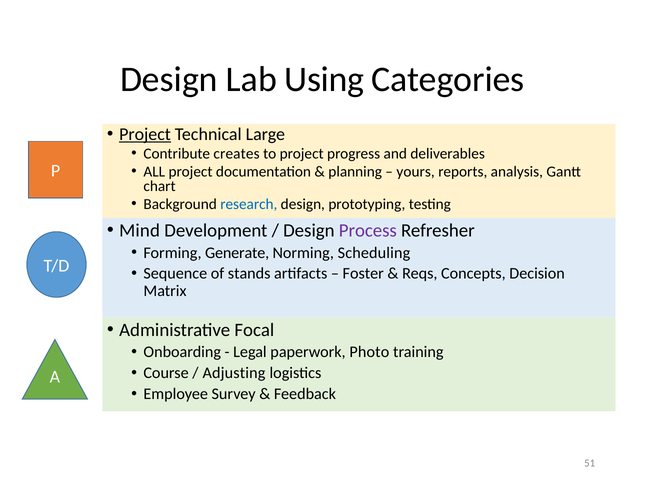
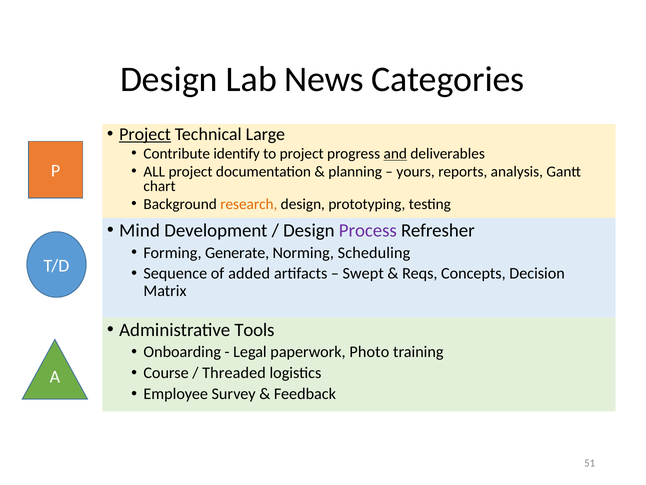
Using: Using -> News
creates: creates -> identify
and underline: none -> present
research colour: blue -> orange
stands: stands -> added
Foster: Foster -> Swept
Focal: Focal -> Tools
Adjusting: Adjusting -> Threaded
